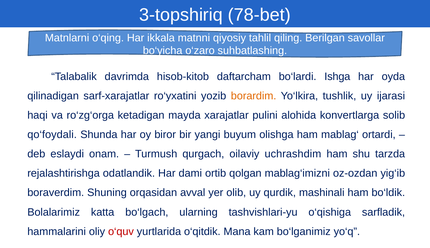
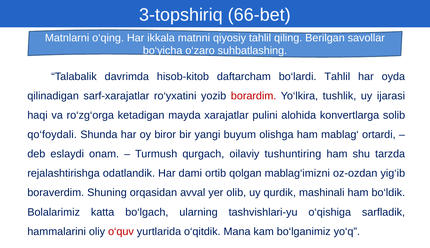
78-bet: 78-bet -> 66-bet
bo‘lardi Ishga: Ishga -> Tahlil
borardim colour: orange -> red
uchrashdim: uchrashdim -> tushuntiring
